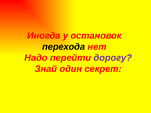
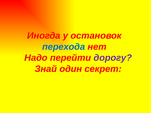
перехода colour: black -> blue
